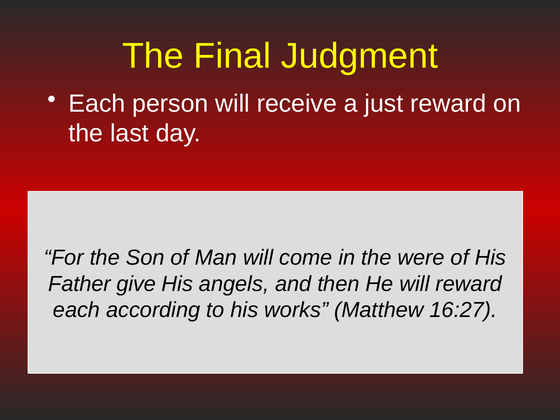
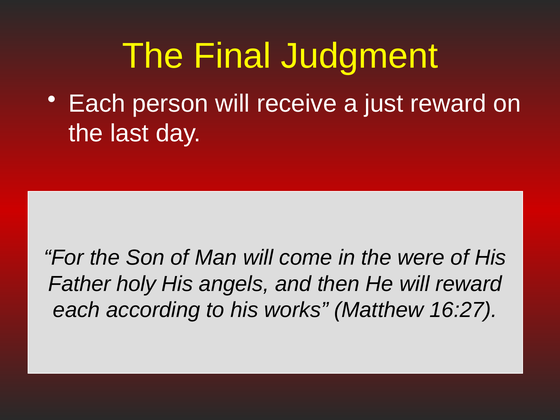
give: give -> holy
